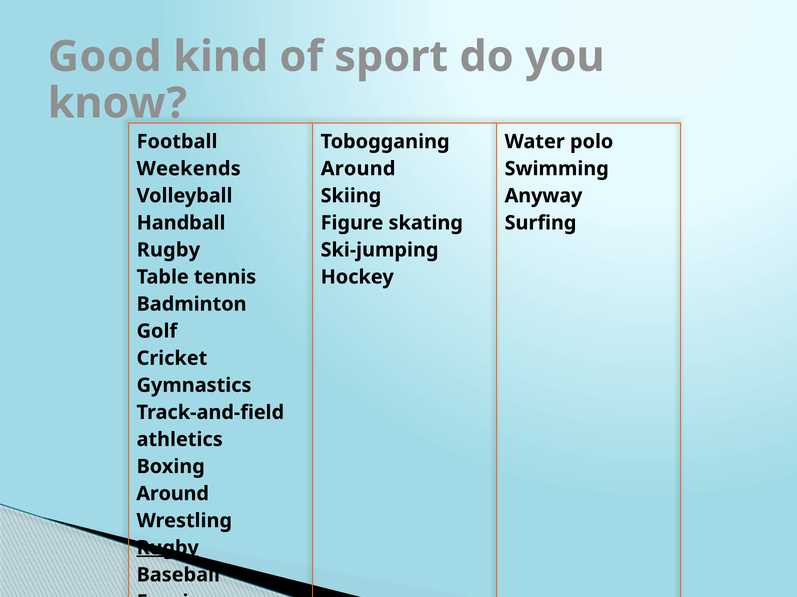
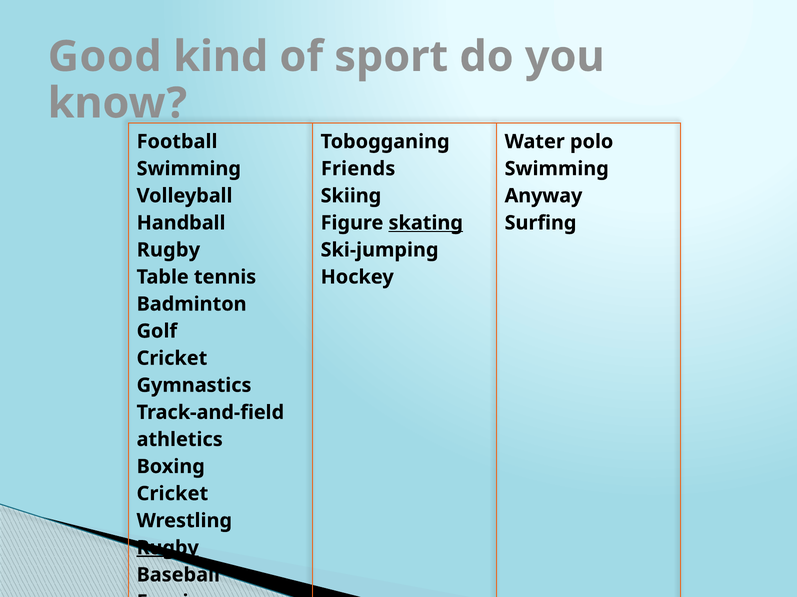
Weekends at (189, 169): Weekends -> Swimming
Around at (358, 169): Around -> Friends
skating underline: none -> present
Around at (173, 494): Around -> Cricket
